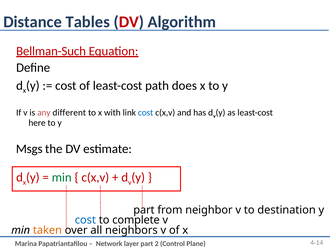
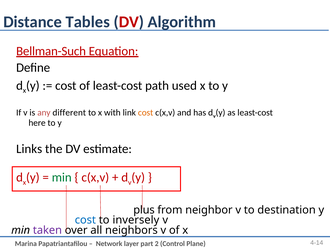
does: does -> used
cost at (146, 112) colour: blue -> orange
Msgs: Msgs -> Links
part at (144, 209): part -> plus
complete: complete -> inversely
taken colour: orange -> purple
